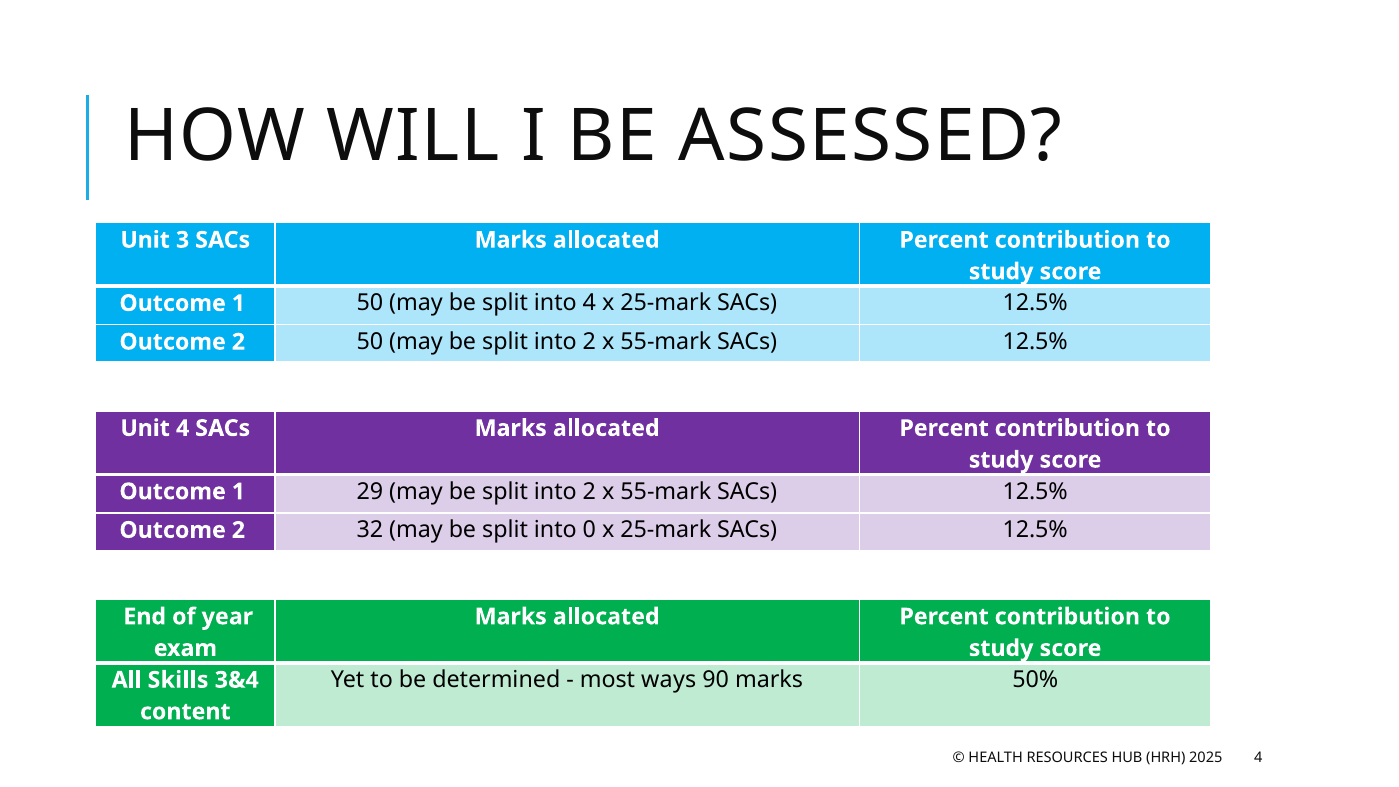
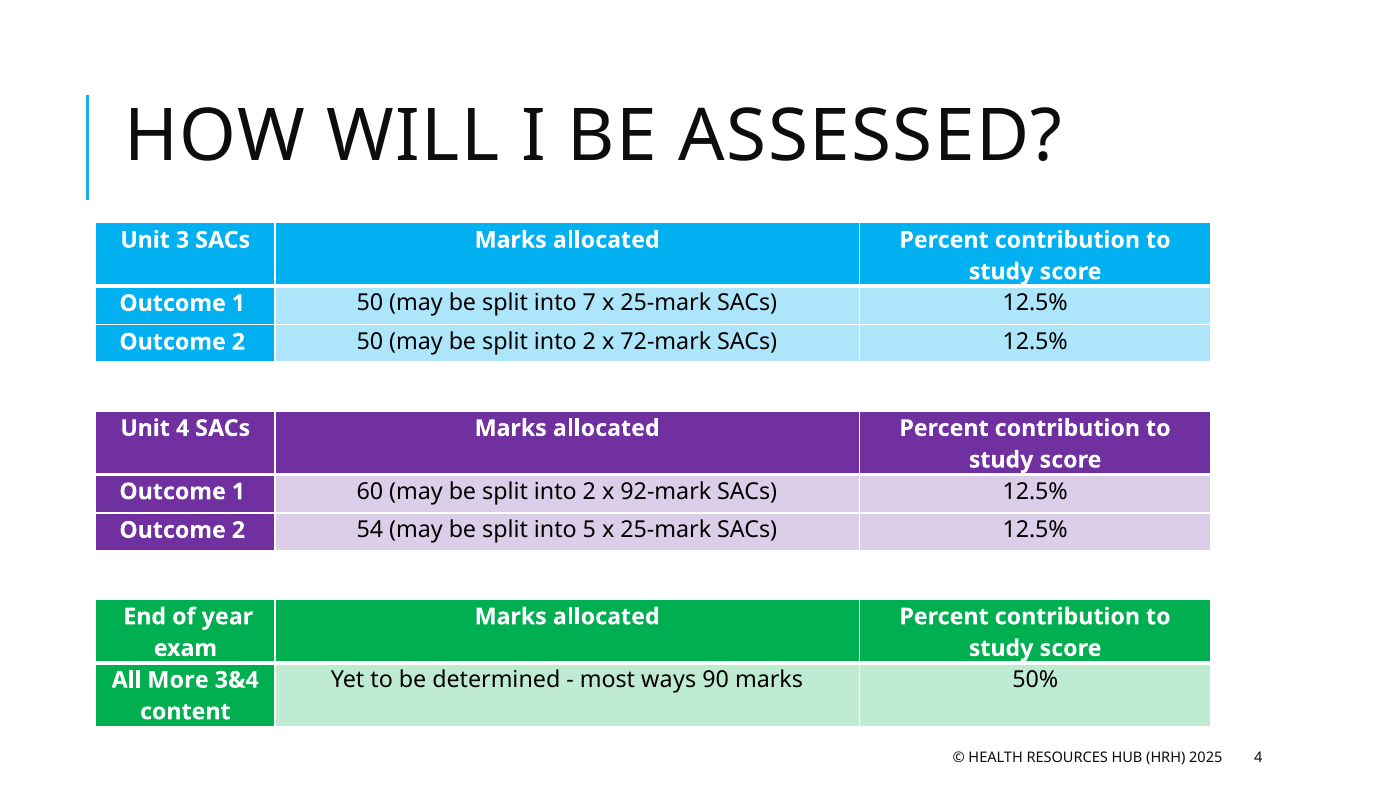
into 4: 4 -> 7
55-mark at (666, 342): 55-mark -> 72-mark
29: 29 -> 60
55-mark at (666, 492): 55-mark -> 92-mark
32: 32 -> 54
0: 0 -> 5
Skills: Skills -> More
